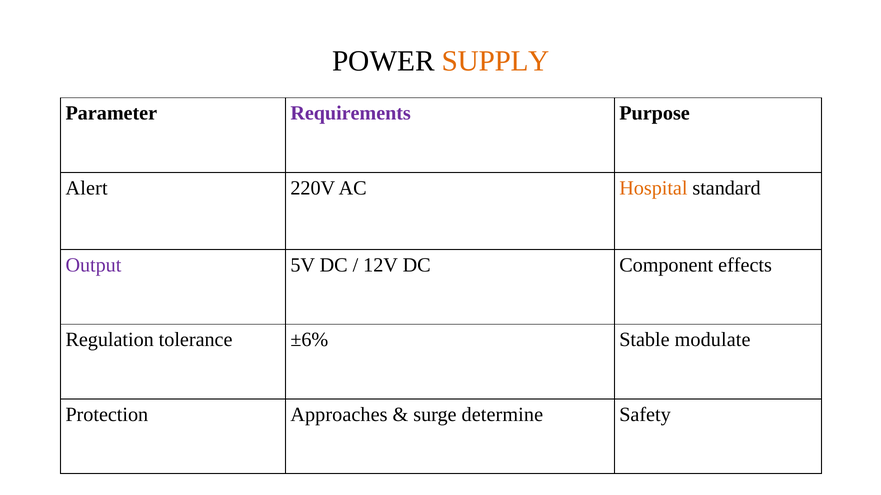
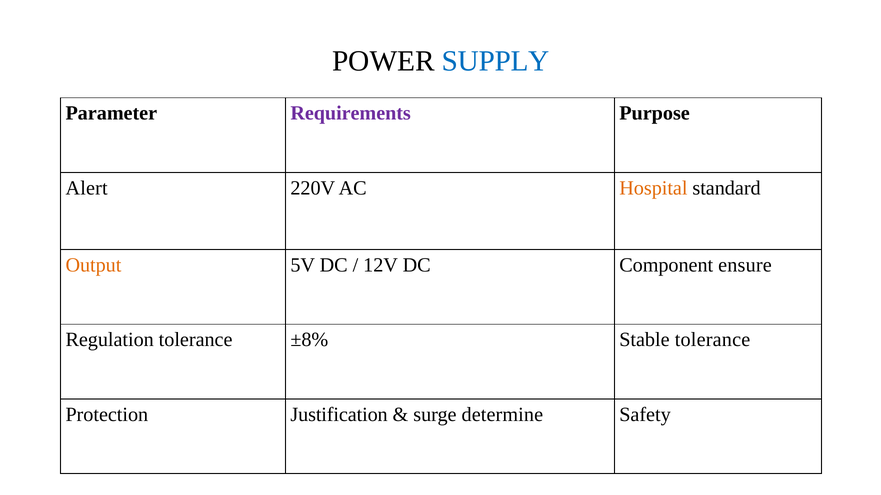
SUPPLY colour: orange -> blue
Output colour: purple -> orange
effects: effects -> ensure
±6%: ±6% -> ±8%
Stable modulate: modulate -> tolerance
Approaches: Approaches -> Justification
